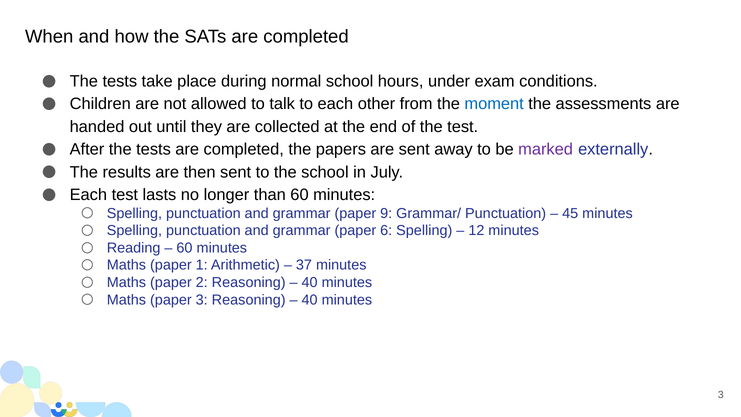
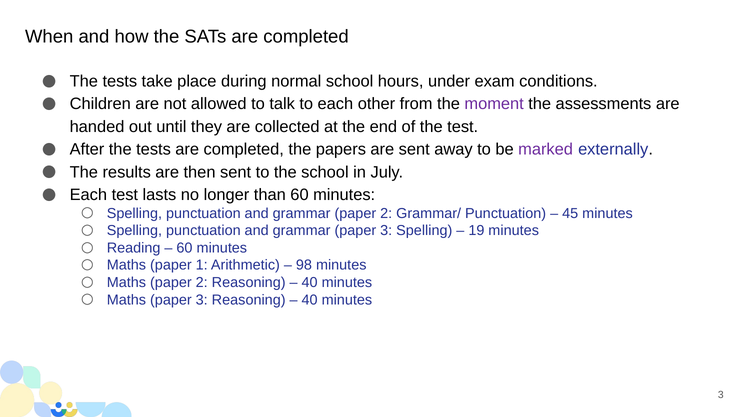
moment colour: blue -> purple
grammar paper 9: 9 -> 2
grammar paper 6: 6 -> 3
12: 12 -> 19
37: 37 -> 98
